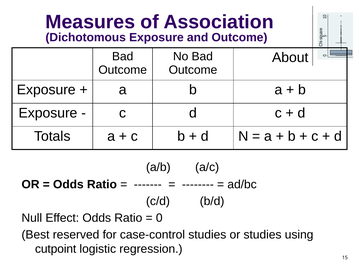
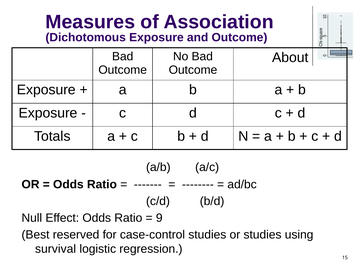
0 at (159, 218): 0 -> 9
cutpoint: cutpoint -> survival
